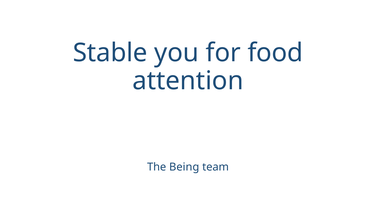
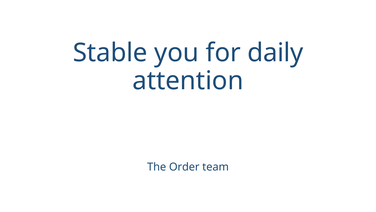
food: food -> daily
Being: Being -> Order
